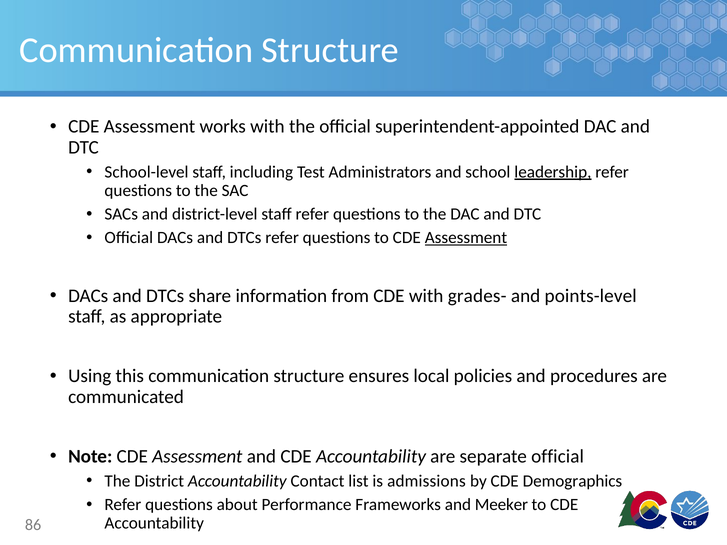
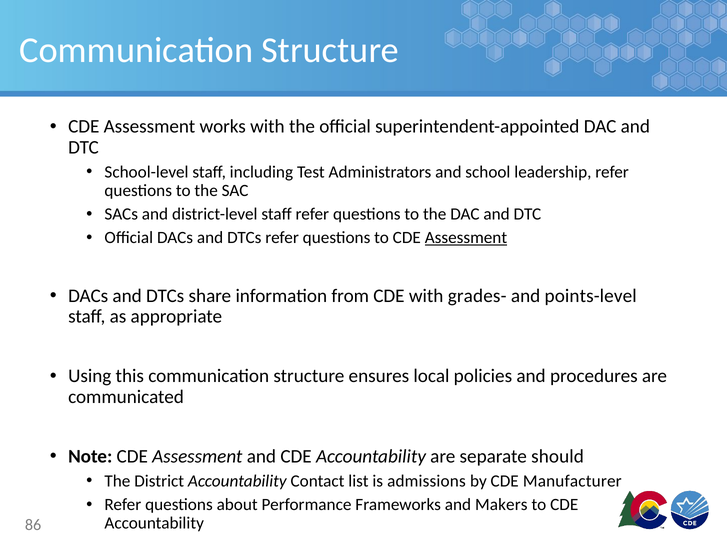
leadership underline: present -> none
separate official: official -> should
Demographics: Demographics -> Manufacturer
Meeker: Meeker -> Makers
